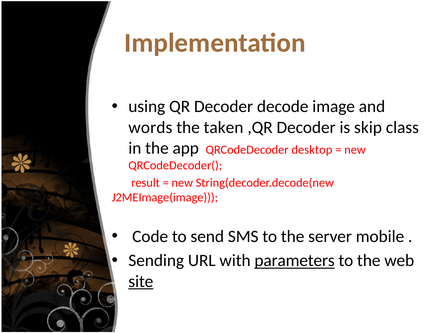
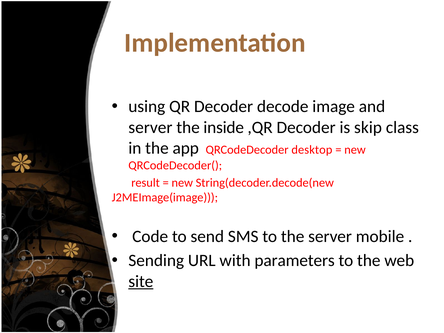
words at (150, 127): words -> server
taken: taken -> inside
parameters underline: present -> none
